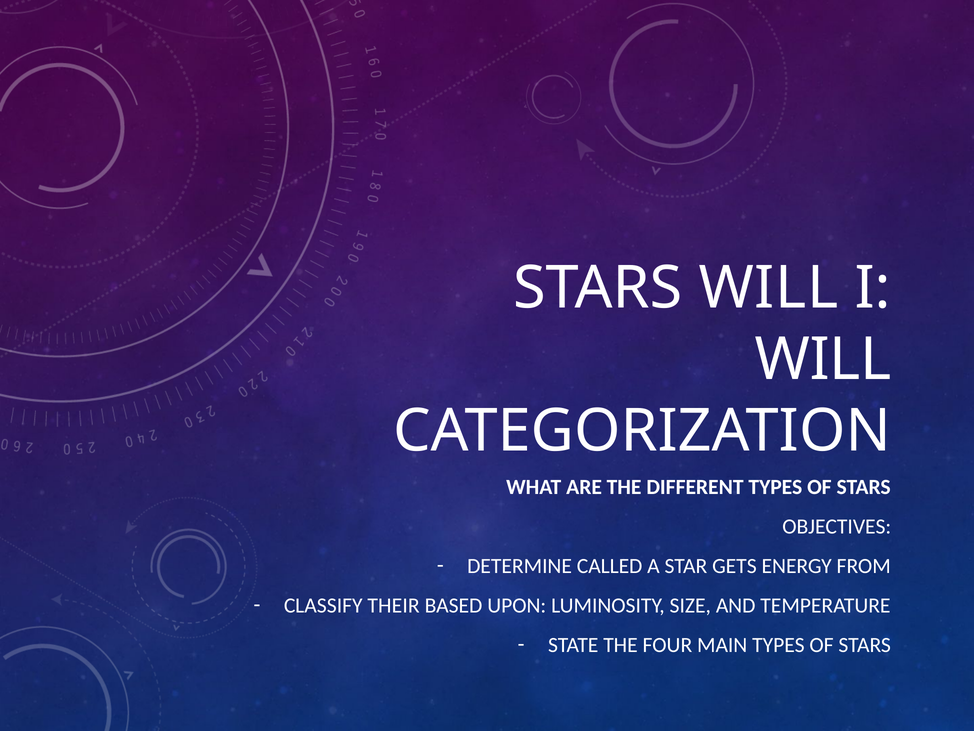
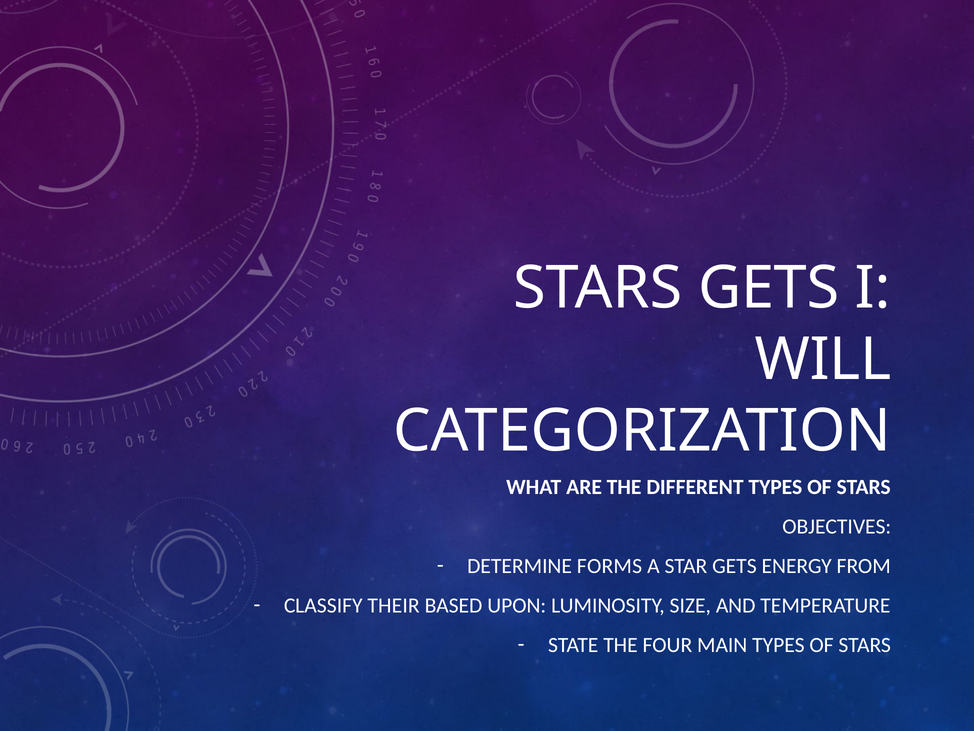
STARS WILL: WILL -> GETS
CALLED: CALLED -> FORMS
